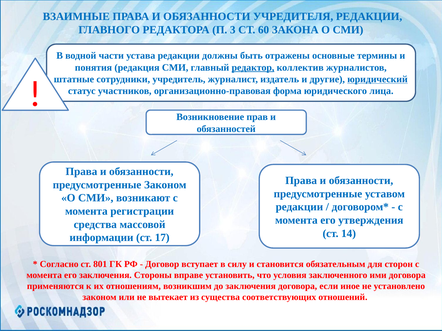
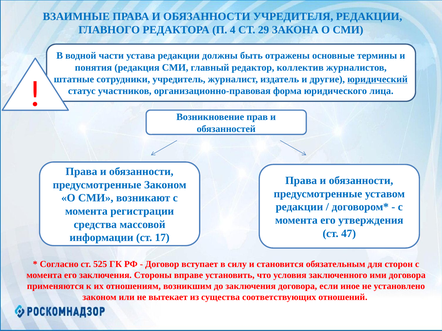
3: 3 -> 4
60: 60 -> 29
редактор underline: present -> none
14: 14 -> 47
801: 801 -> 525
